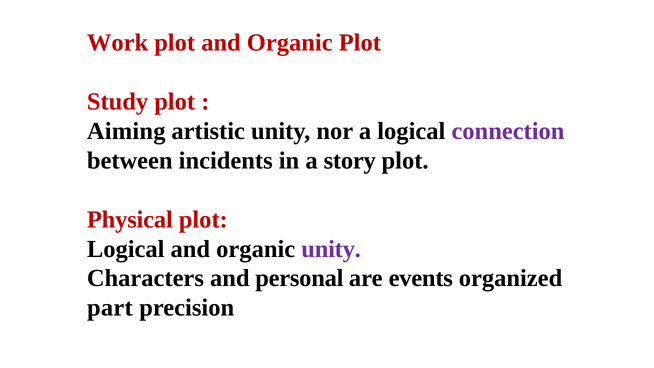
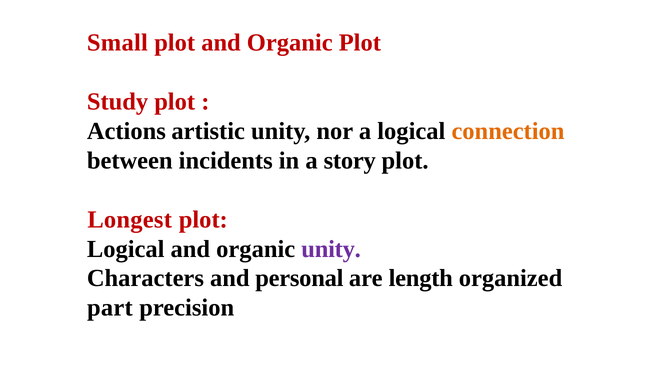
Work: Work -> Small
Aiming: Aiming -> Actions
connection colour: purple -> orange
Physical: Physical -> Longest
events: events -> length
